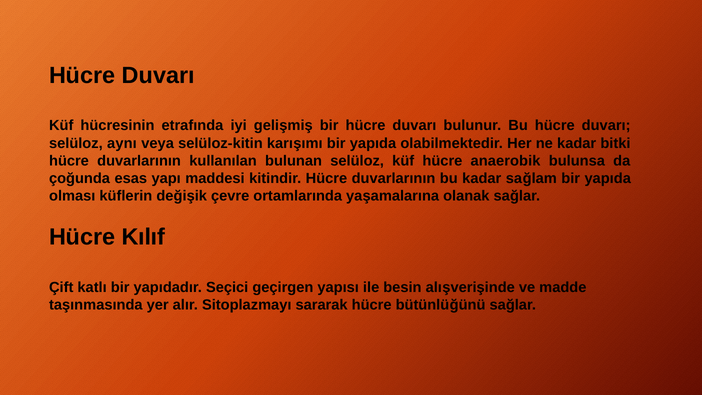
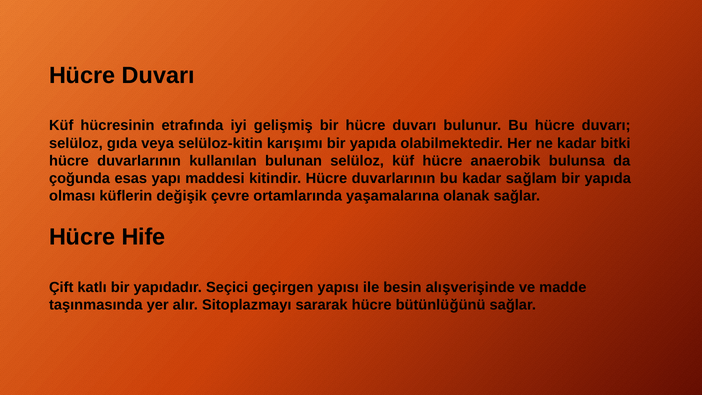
aynı: aynı -> gıda
Kılıf: Kılıf -> Hife
